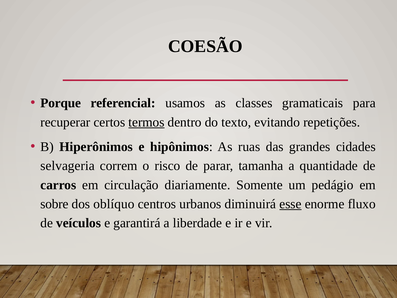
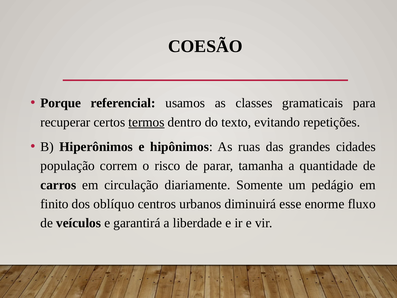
selvageria: selvageria -> população
sobre: sobre -> finito
esse underline: present -> none
